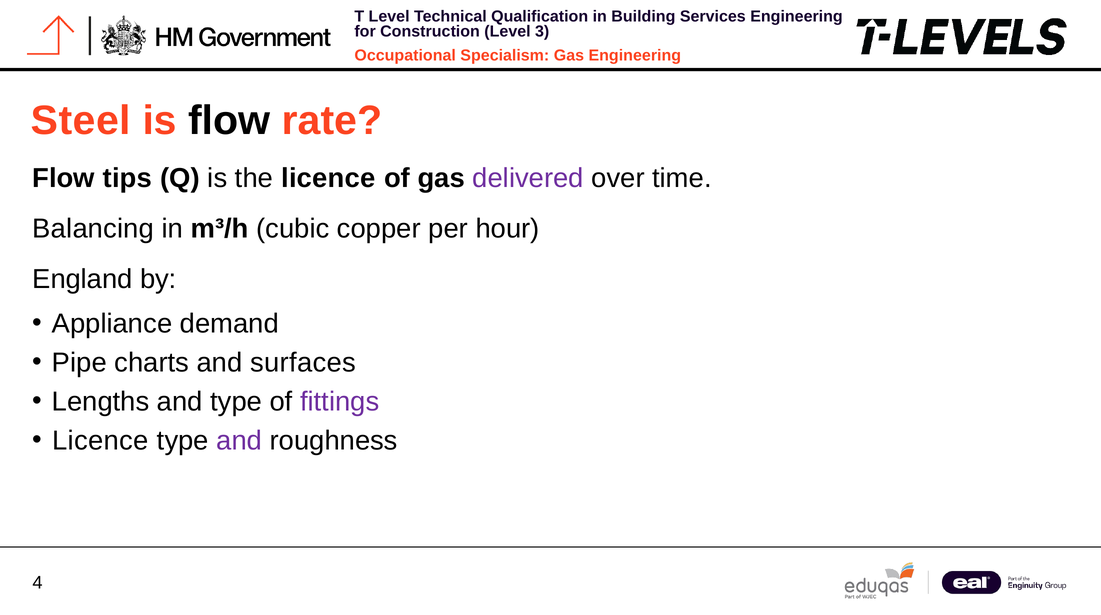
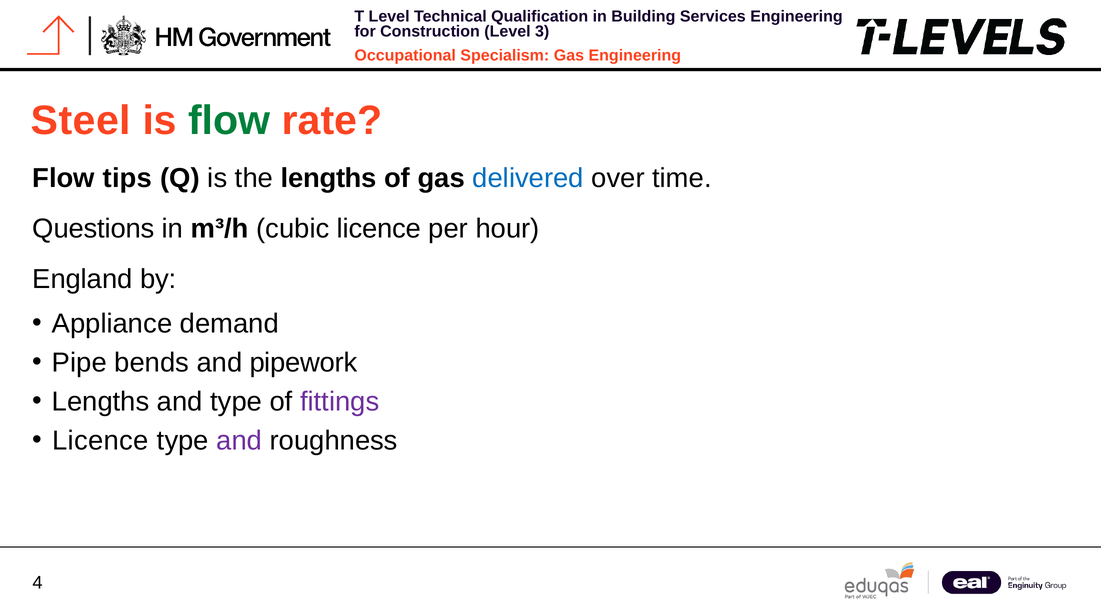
flow at (229, 121) colour: black -> green
the licence: licence -> lengths
delivered colour: purple -> blue
Balancing: Balancing -> Questions
cubic copper: copper -> licence
charts: charts -> bends
surfaces: surfaces -> pipework
